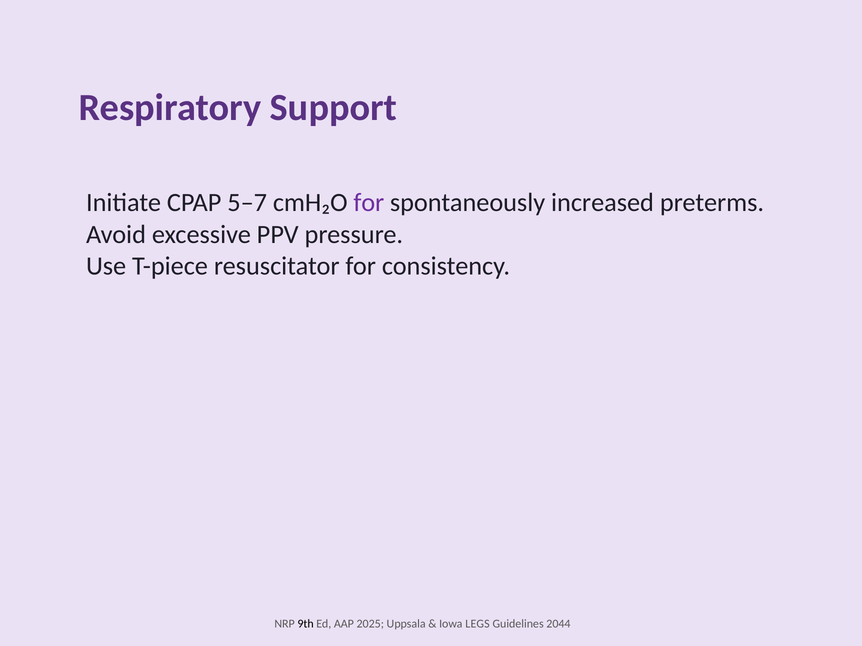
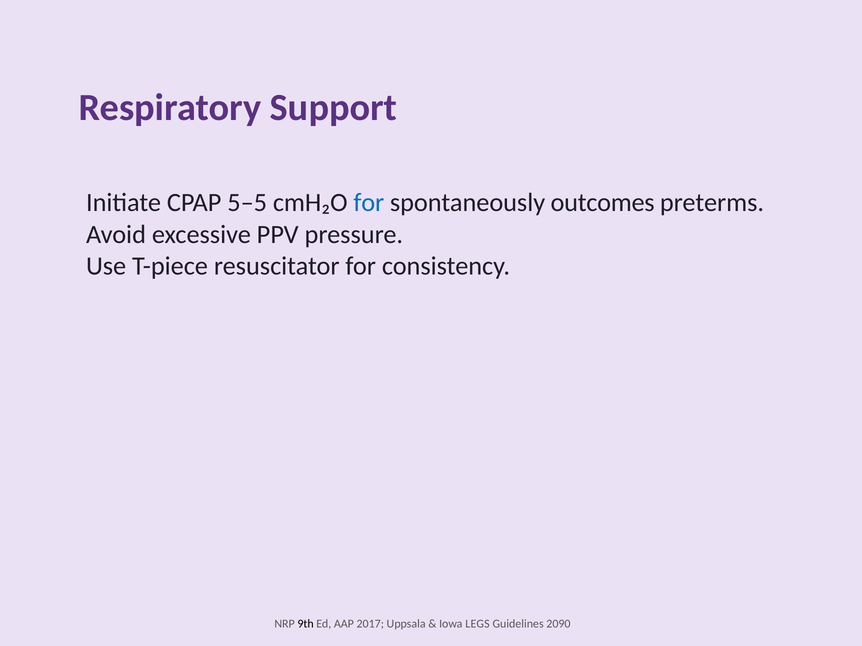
5–7: 5–7 -> 5–5
for at (369, 203) colour: purple -> blue
increased: increased -> outcomes
2025: 2025 -> 2017
2044: 2044 -> 2090
